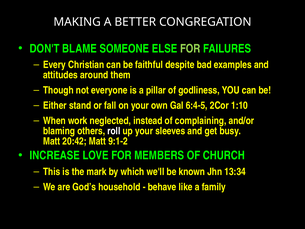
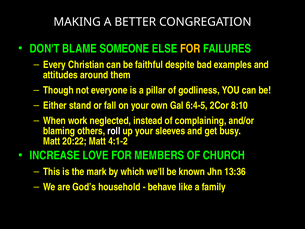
FOR at (190, 49) colour: light green -> yellow
1:10: 1:10 -> 8:10
20:42: 20:42 -> 20:22
9:1-2: 9:1-2 -> 4:1-2
13:34: 13:34 -> 13:36
